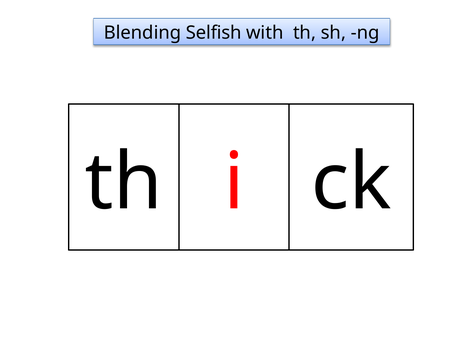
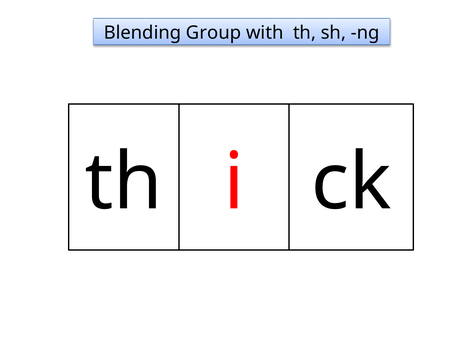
Selfish: Selfish -> Group
